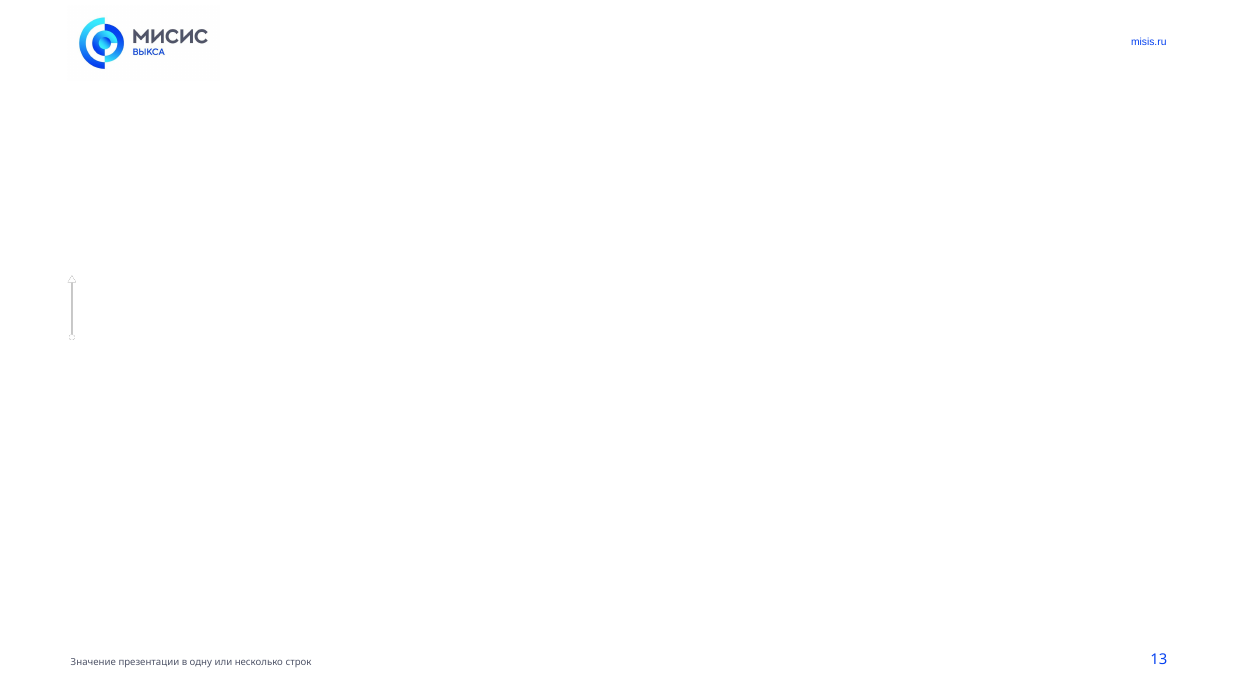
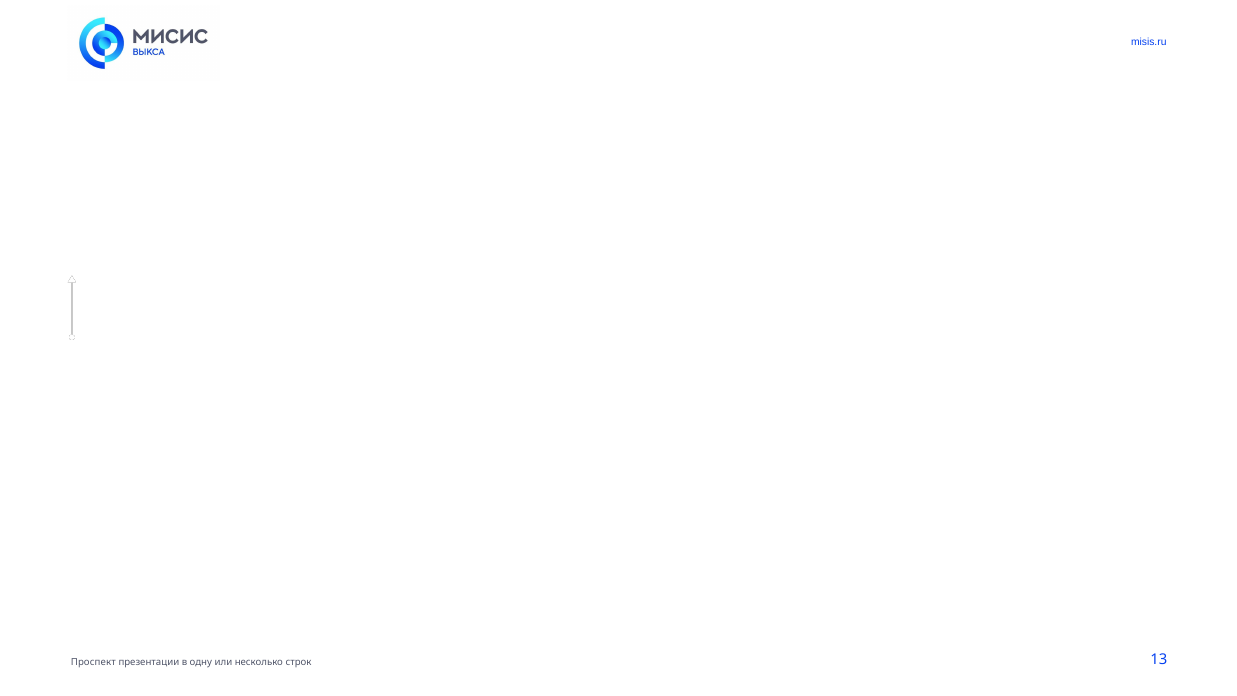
Значение: Значение -> Проспект
